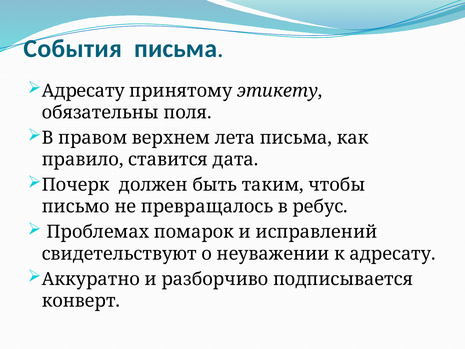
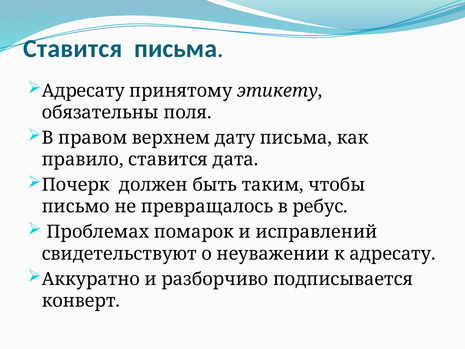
События at (73, 49): События -> Ставится
лета: лета -> дату
